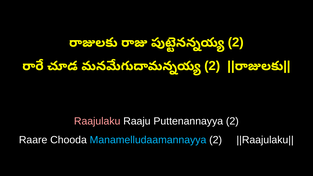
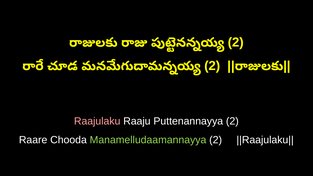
Manamelludaamannayya colour: light blue -> light green
